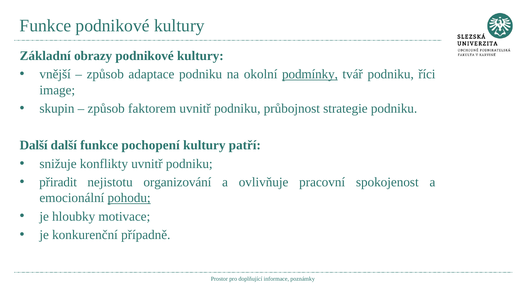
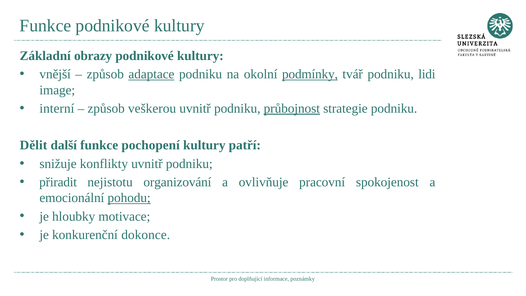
adaptace underline: none -> present
říci: říci -> lidi
skupin: skupin -> interní
faktorem: faktorem -> veškerou
průbojnost underline: none -> present
Další at (34, 145): Další -> Dělit
případně: případně -> dokonce
